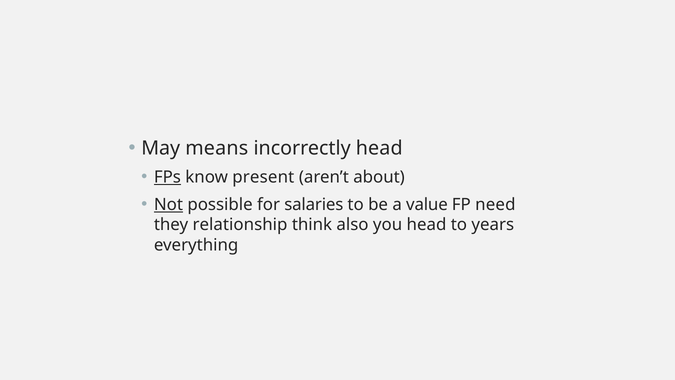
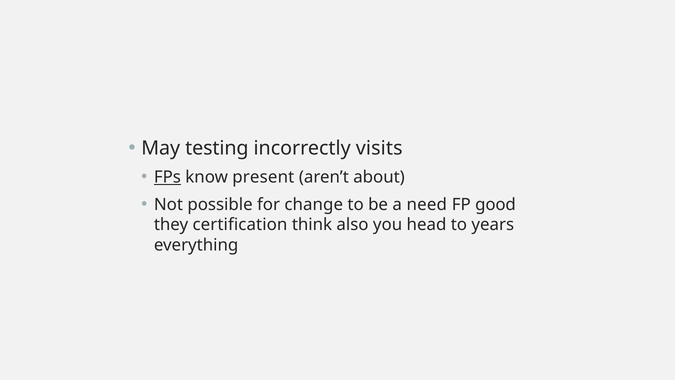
means: means -> testing
incorrectly head: head -> visits
Not underline: present -> none
salaries: salaries -> change
value: value -> need
need: need -> good
relationship: relationship -> certification
